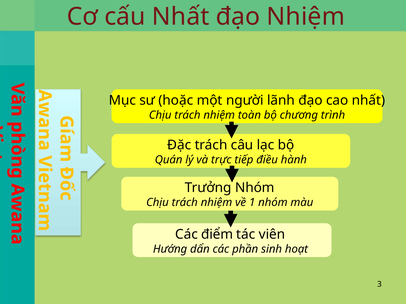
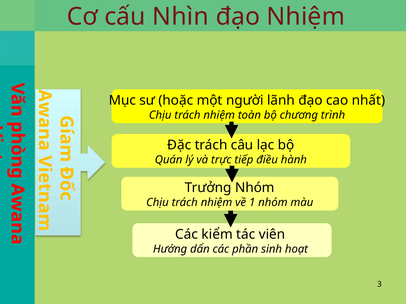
cấu Nhất: Nhất -> Nhìn
điểm: điểm -> kiểm
